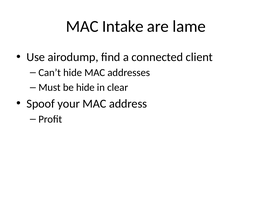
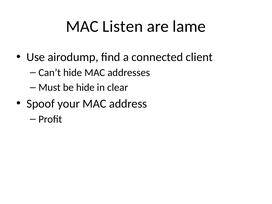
Intake: Intake -> Listen
